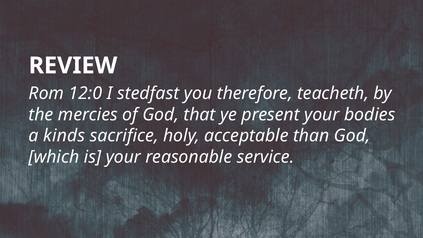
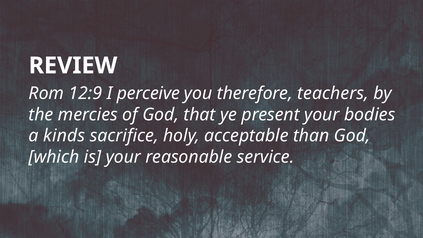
12:0: 12:0 -> 12:9
stedfast: stedfast -> perceive
teacheth: teacheth -> teachers
